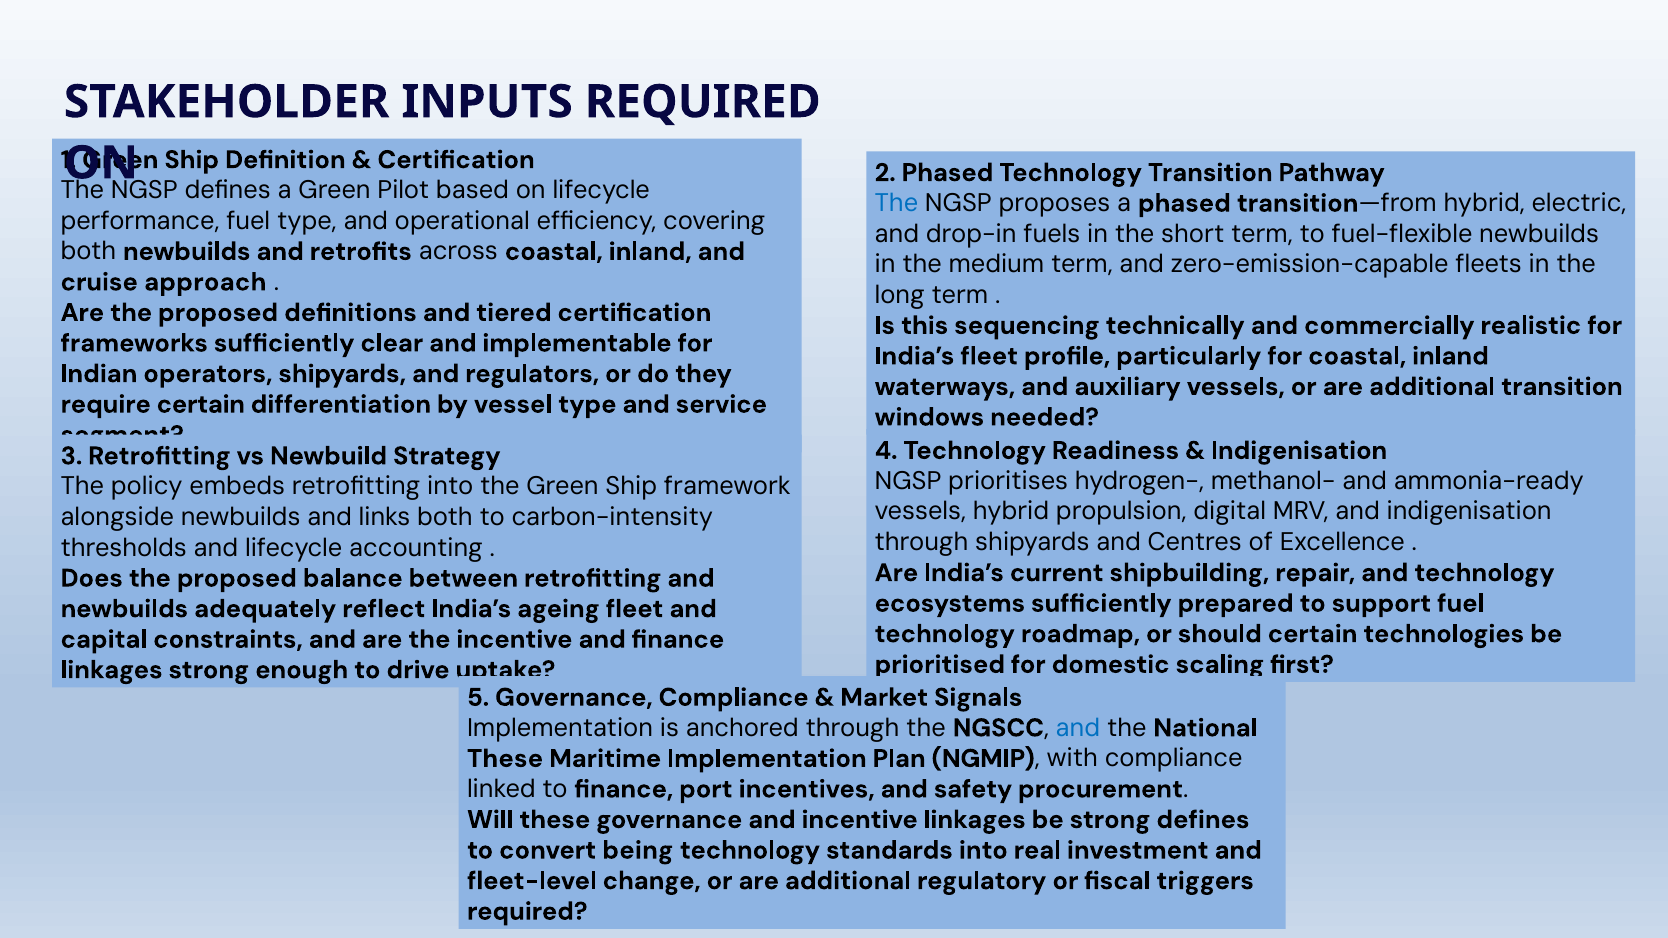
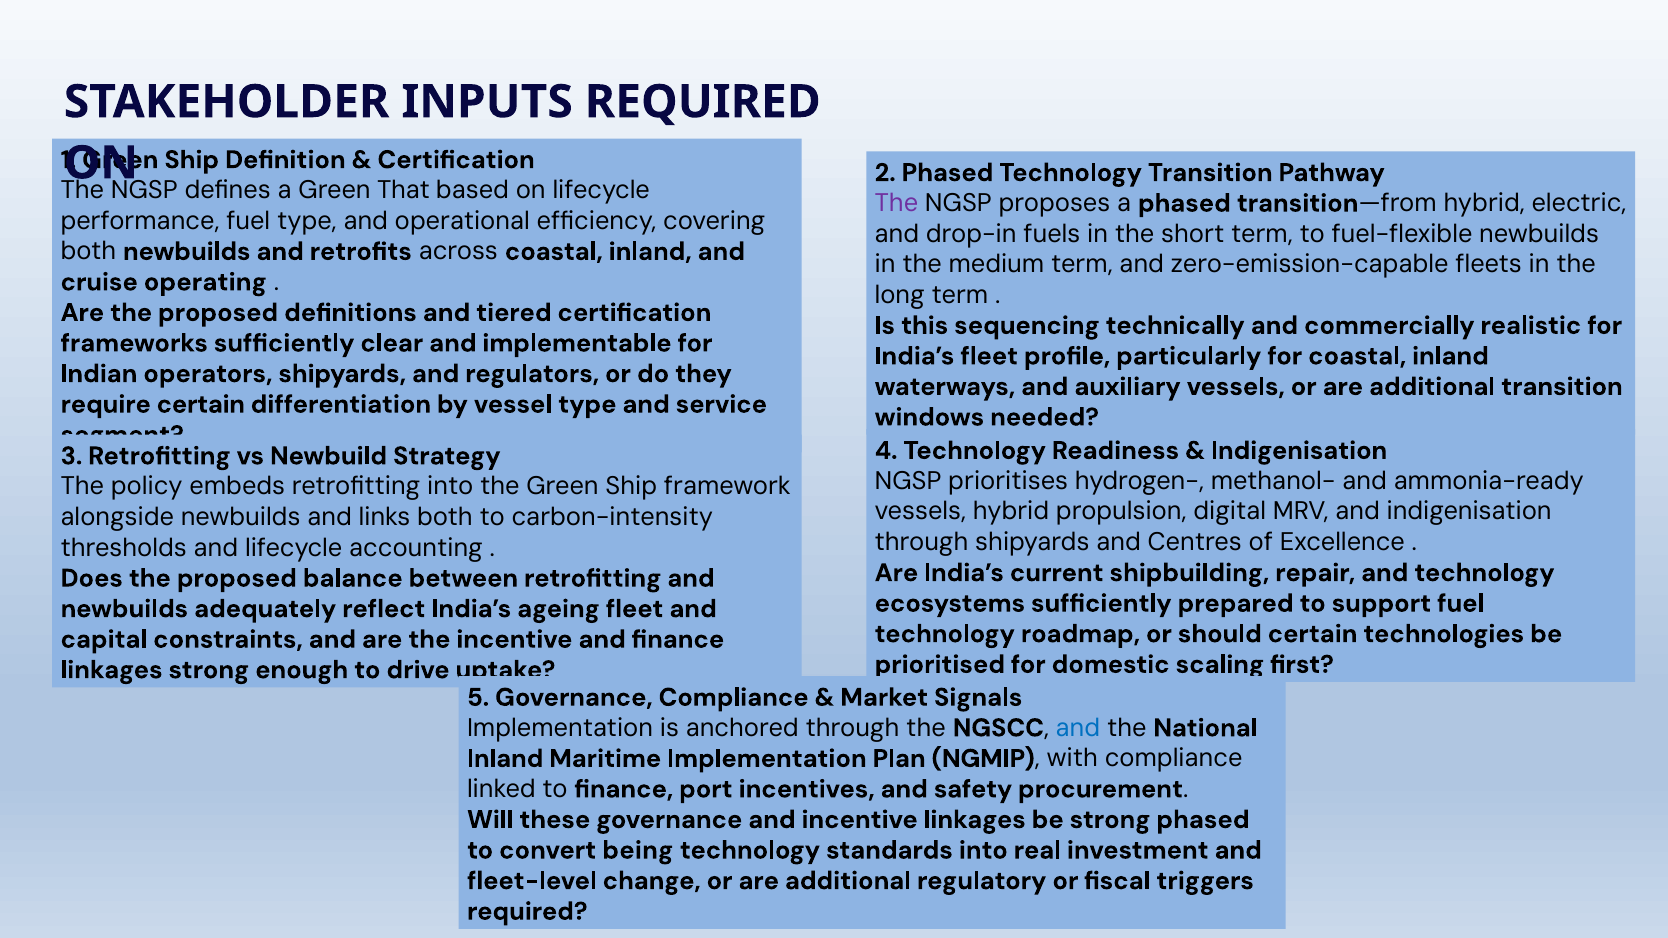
Pilot: Pilot -> That
The at (896, 203) colour: blue -> purple
approach: approach -> operating
These at (505, 759): These -> Inland
strong defines: defines -> phased
